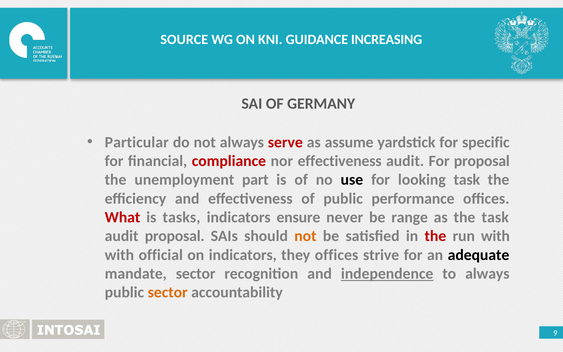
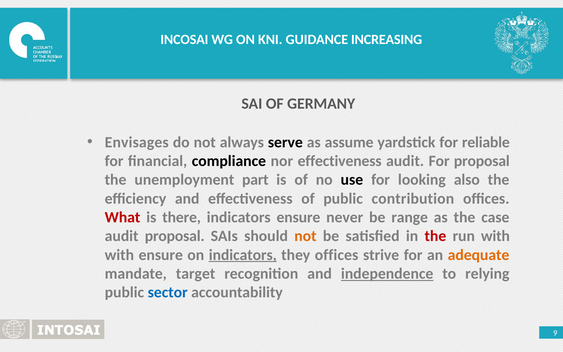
SOURCE: SOURCE -> INCOSAI
Particular: Particular -> Envisages
serve colour: red -> black
specific: specific -> reliable
compliance colour: red -> black
looking task: task -> also
performance: performance -> contribution
tasks: tasks -> there
the task: task -> case
with official: official -> ensure
indicators at (243, 255) underline: none -> present
adequate colour: black -> orange
mandate sector: sector -> target
to always: always -> relying
sector at (168, 292) colour: orange -> blue
